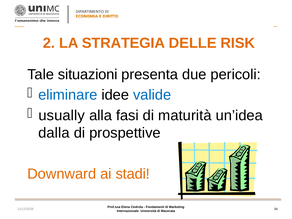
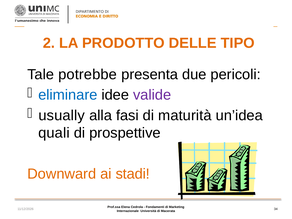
STRATEGIA: STRATEGIA -> PRODOTTO
RISK: RISK -> TIPO
situazioni: situazioni -> potrebbe
valide colour: blue -> purple
dalla: dalla -> quali
